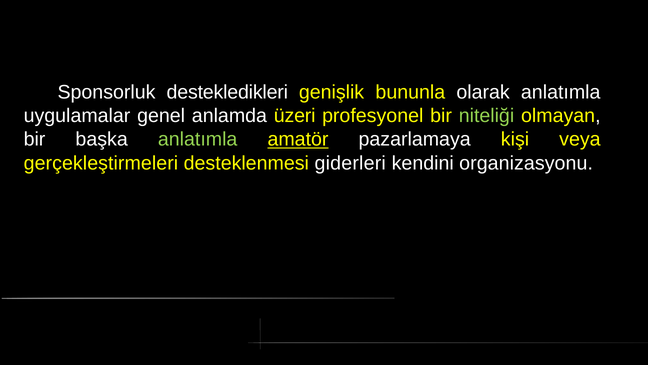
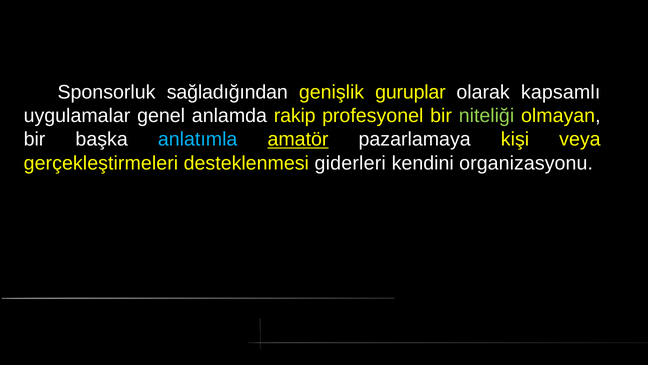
destekledikleri: destekledikleri -> sağladığından
bununla: bununla -> guruplar
olarak anlatımla: anlatımla -> kapsamlı
üzeri: üzeri -> rakip
anlatımla at (198, 139) colour: light green -> light blue
